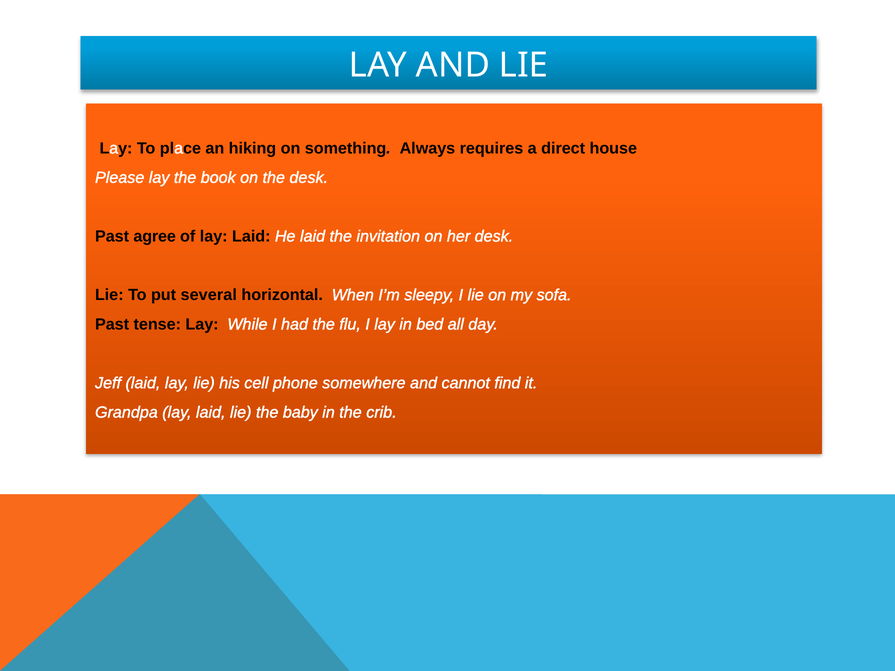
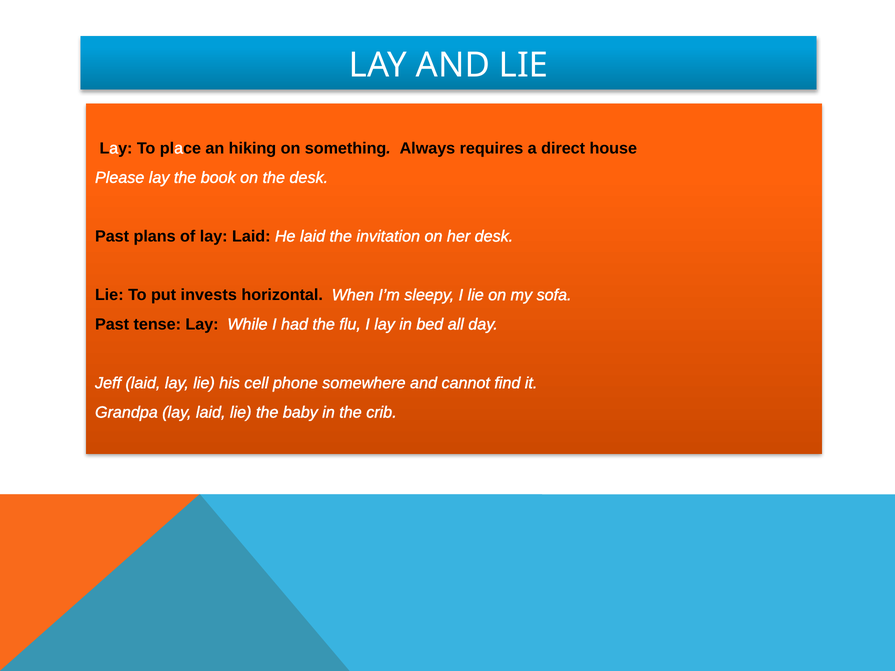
agree: agree -> plans
several: several -> invests
